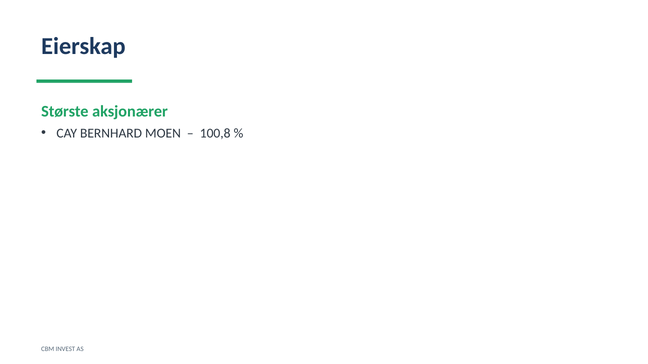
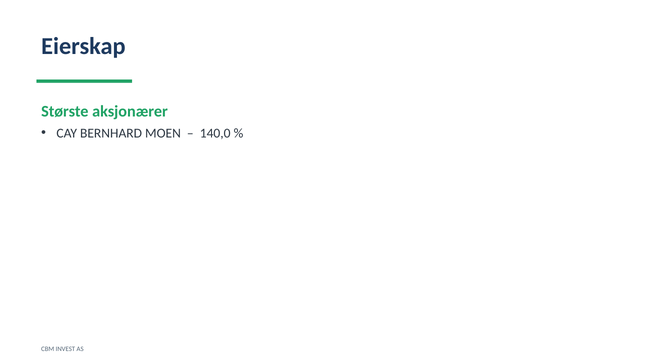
100,8: 100,8 -> 140,0
